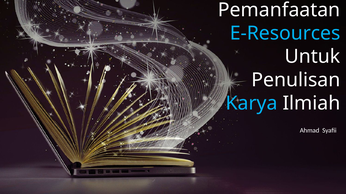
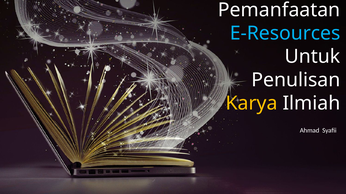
Karya colour: light blue -> yellow
